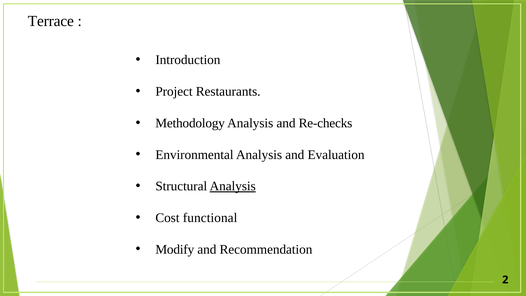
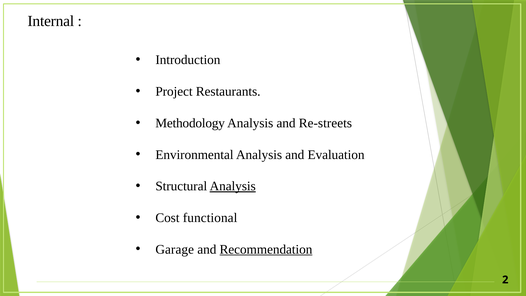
Terrace: Terrace -> Internal
Re-checks: Re-checks -> Re-streets
Modify: Modify -> Garage
Recommendation underline: none -> present
